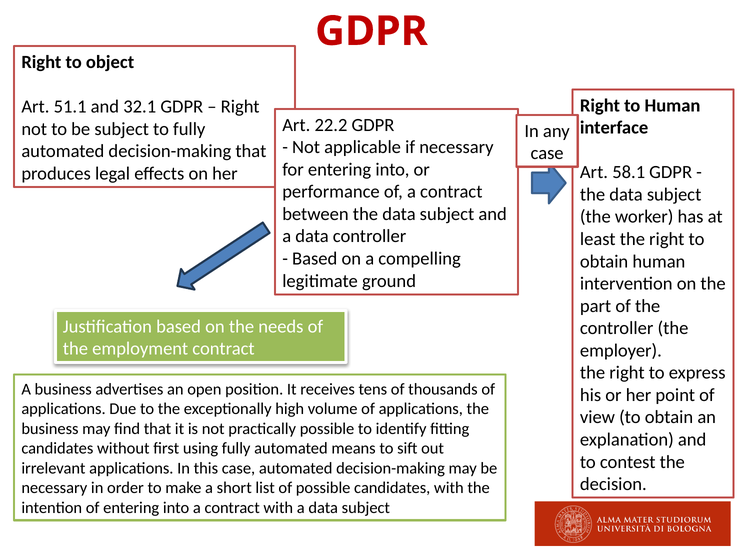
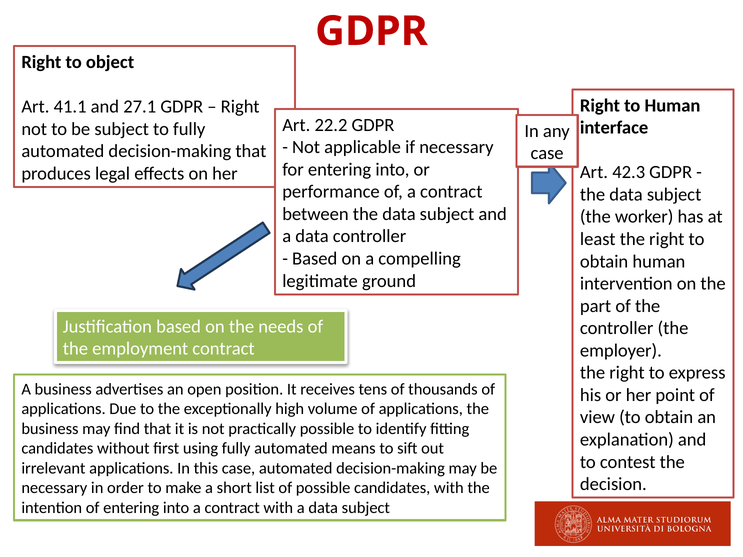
51.1: 51.1 -> 41.1
32.1: 32.1 -> 27.1
58.1: 58.1 -> 42.3
